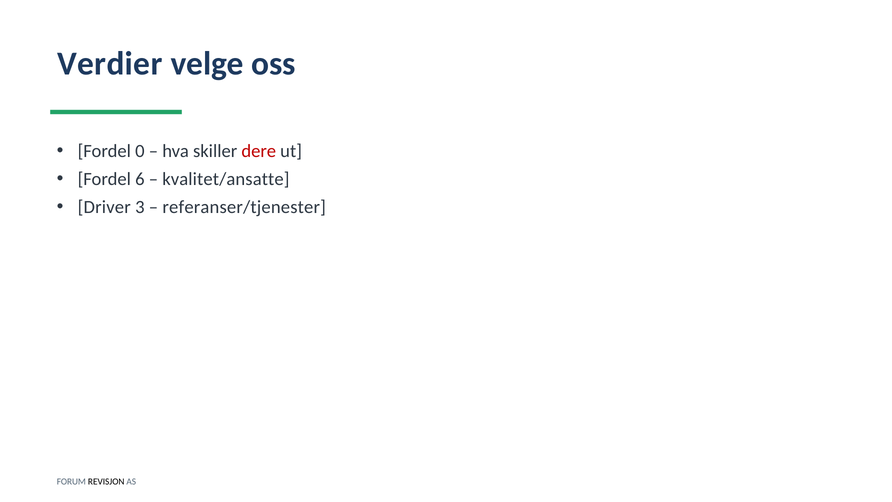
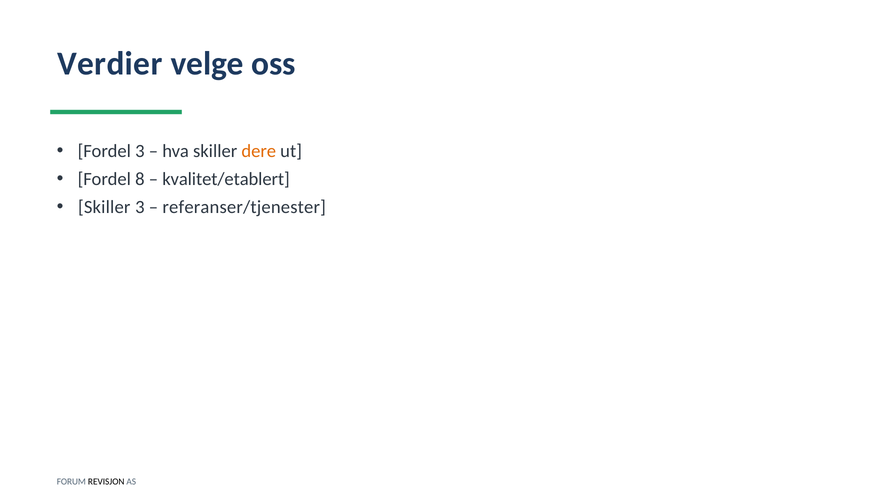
Fordel 0: 0 -> 3
dere colour: red -> orange
6: 6 -> 8
kvalitet/ansatte: kvalitet/ansatte -> kvalitet/etablert
Driver at (104, 207): Driver -> Skiller
